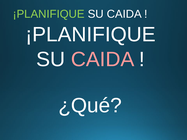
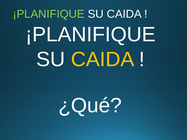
CAIDA at (103, 59) colour: pink -> yellow
